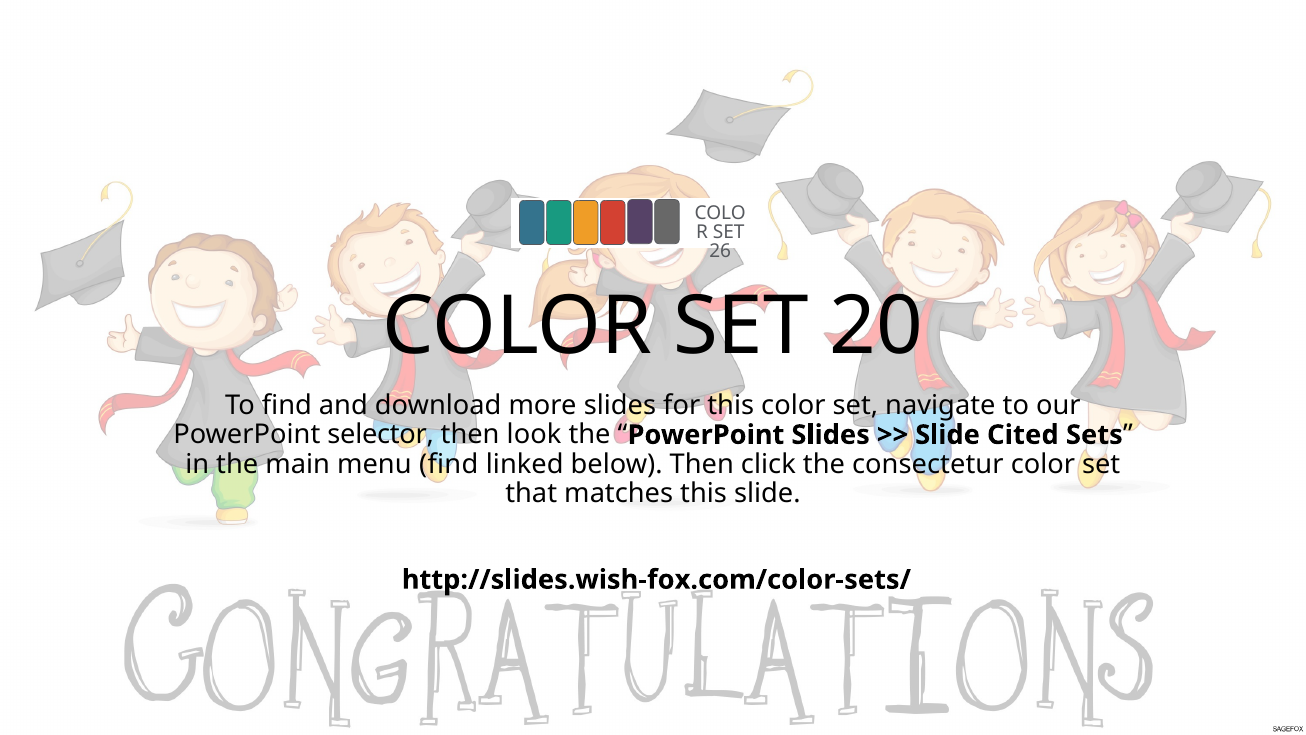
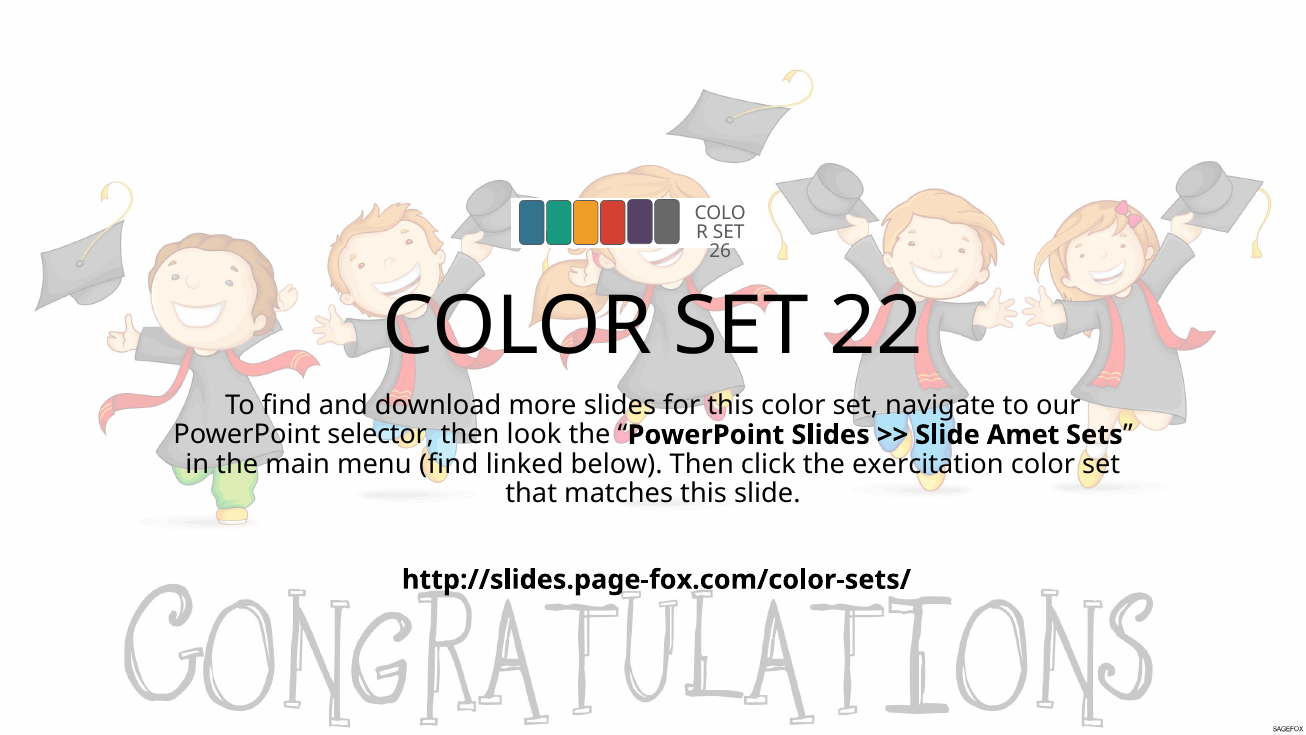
20: 20 -> 22
Cited: Cited -> Amet
consectetur: consectetur -> exercitation
http://slides.wish-fox.com/color-sets/: http://slides.wish-fox.com/color-sets/ -> http://slides.page-fox.com/color-sets/
